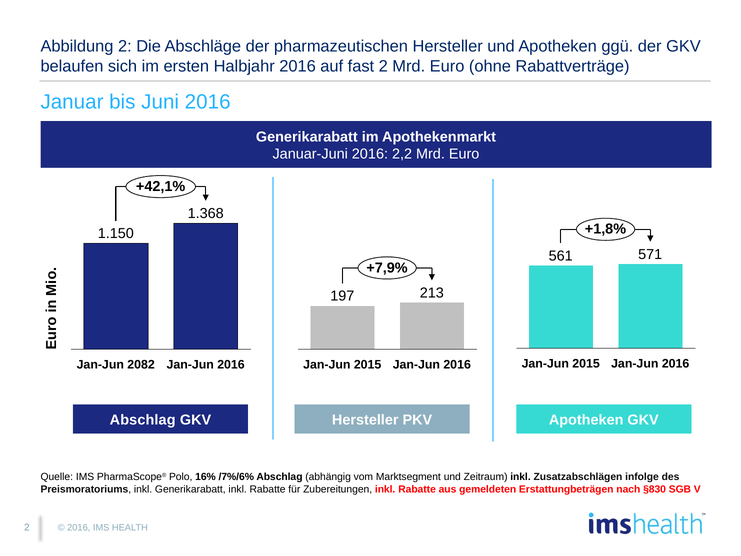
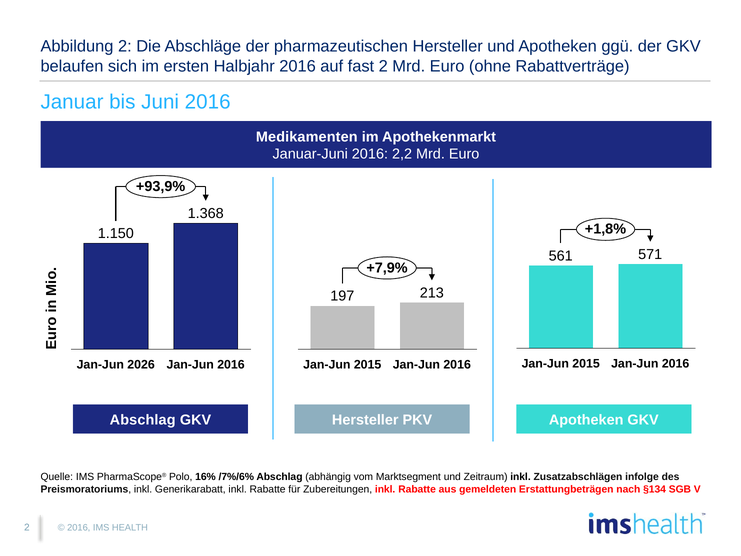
Generikarabatt at (307, 137): Generikarabatt -> Medikamenten
+42,1%: +42,1% -> +93,9%
2082: 2082 -> 2026
§830: §830 -> §134
